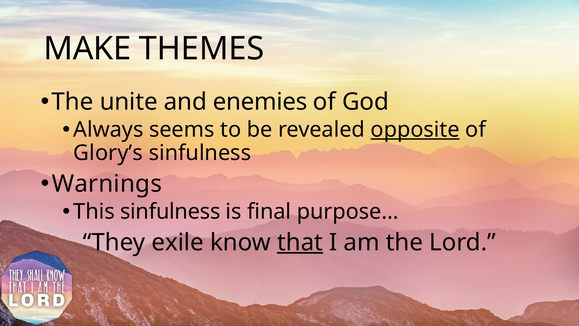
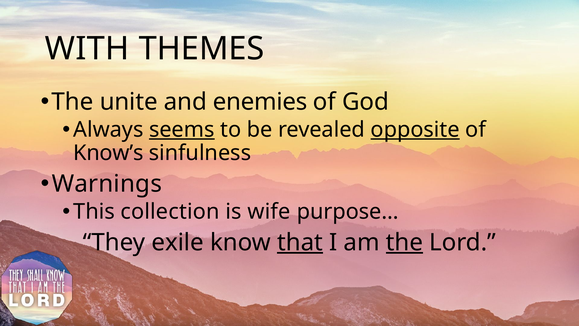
MAKE: MAKE -> WITH
seems underline: none -> present
Glory’s: Glory’s -> Know’s
This sinfulness: sinfulness -> collection
final: final -> wife
the at (404, 242) underline: none -> present
